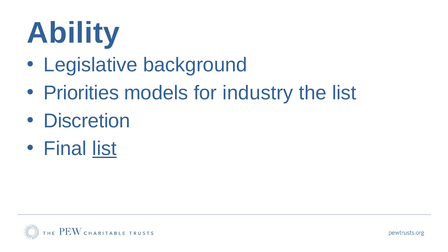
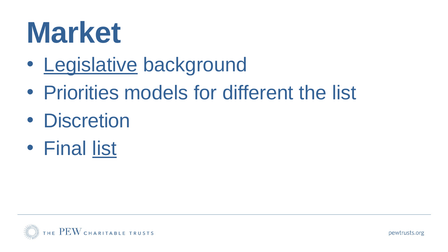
Ability: Ability -> Market
Legislative underline: none -> present
industry: industry -> different
